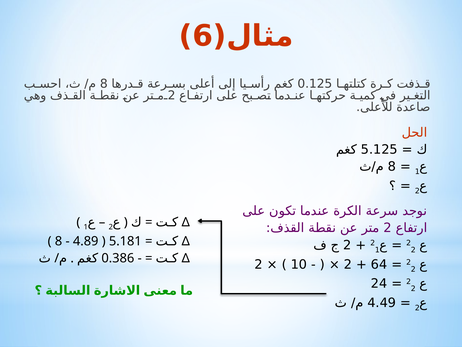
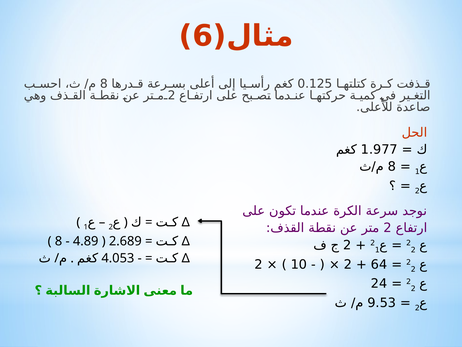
5.125: 5.125 -> 1.977
5.181: 5.181 -> 2.689
0.386: 0.386 -> 4.053
4.49: 4.49 -> 9.53
